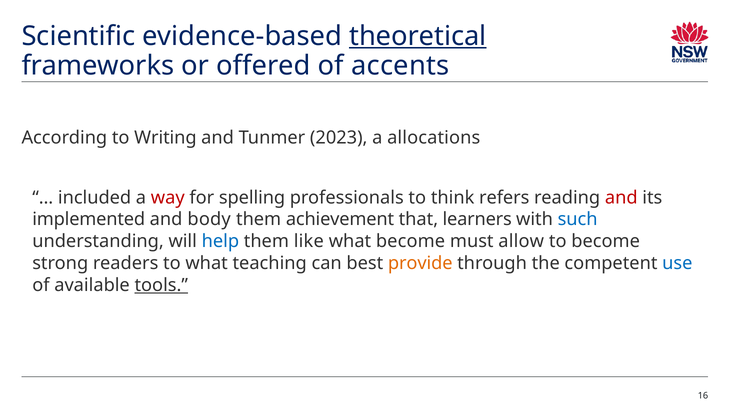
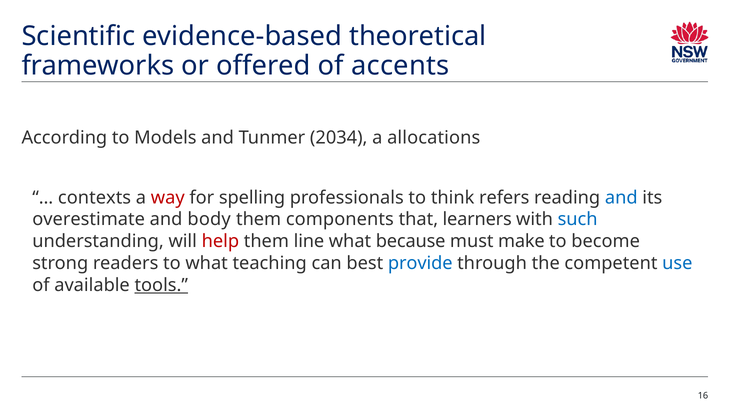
theoretical underline: present -> none
Writing: Writing -> Models
2023: 2023 -> 2034
included: included -> contexts
and at (621, 198) colour: red -> blue
implemented: implemented -> overestimate
achievement: achievement -> components
help colour: blue -> red
like: like -> line
what become: become -> because
allow: allow -> make
provide colour: orange -> blue
